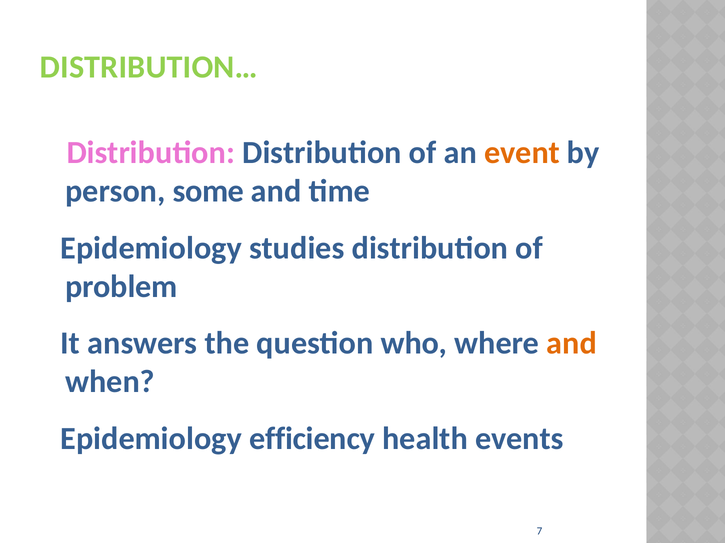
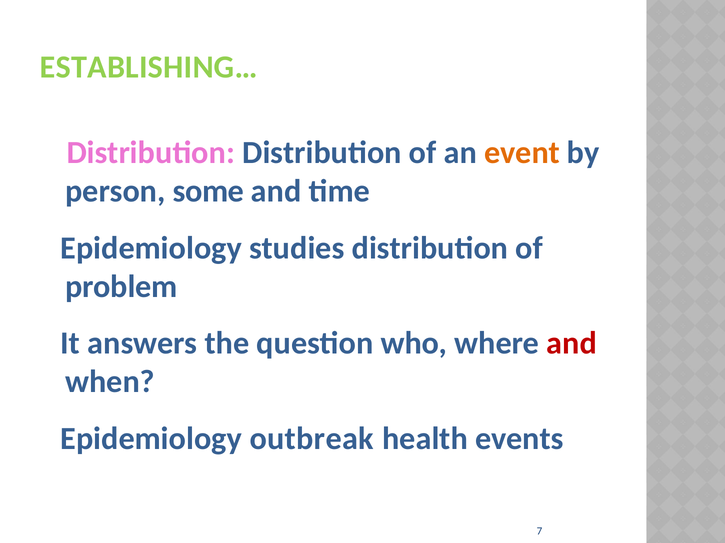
DISTRIBUTION…: DISTRIBUTION… -> ESTABLISHING…
and at (572, 344) colour: orange -> red
efficiency: efficiency -> outbreak
